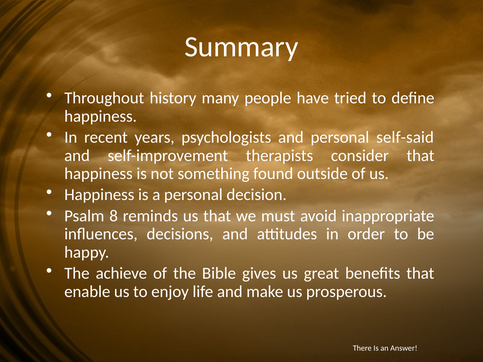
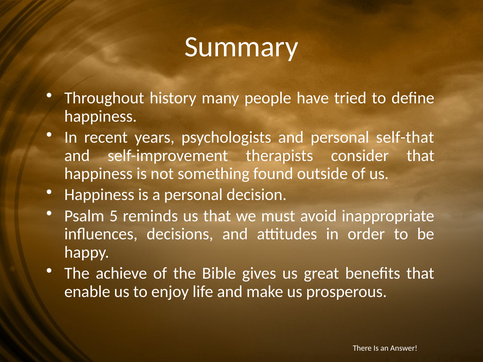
self-said: self-said -> self-that
8: 8 -> 5
